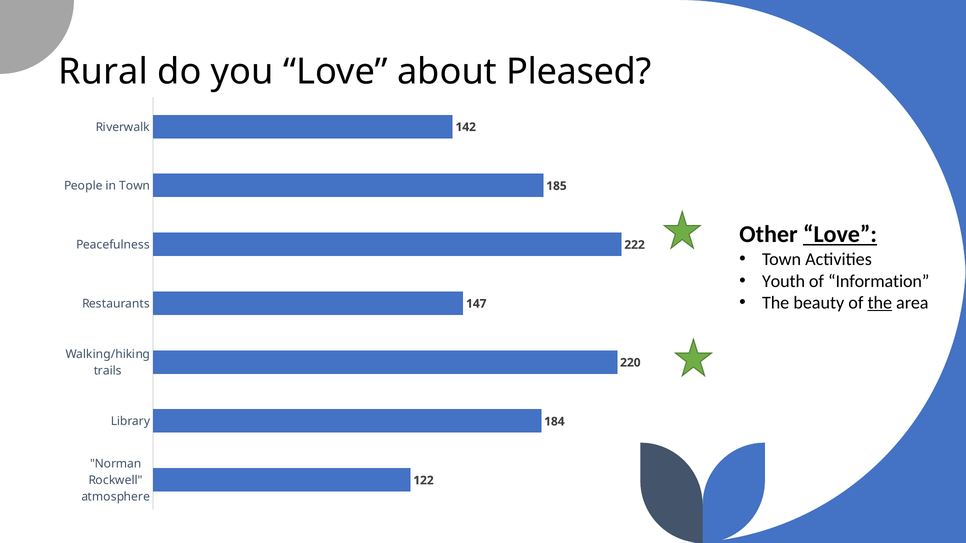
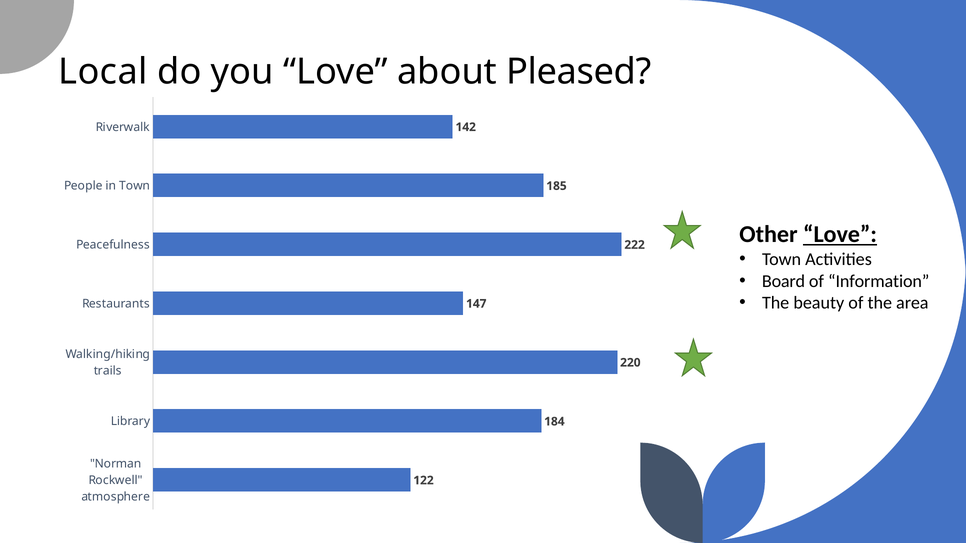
Rural: Rural -> Local
Youth: Youth -> Board
the at (880, 303) underline: present -> none
